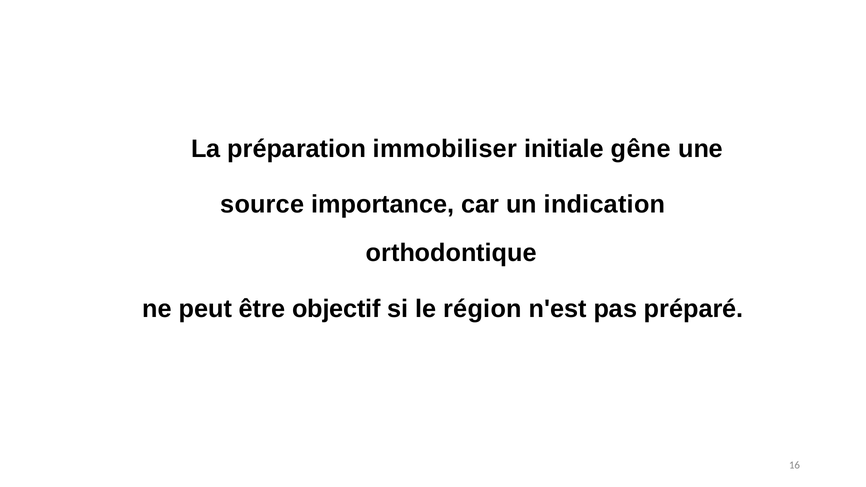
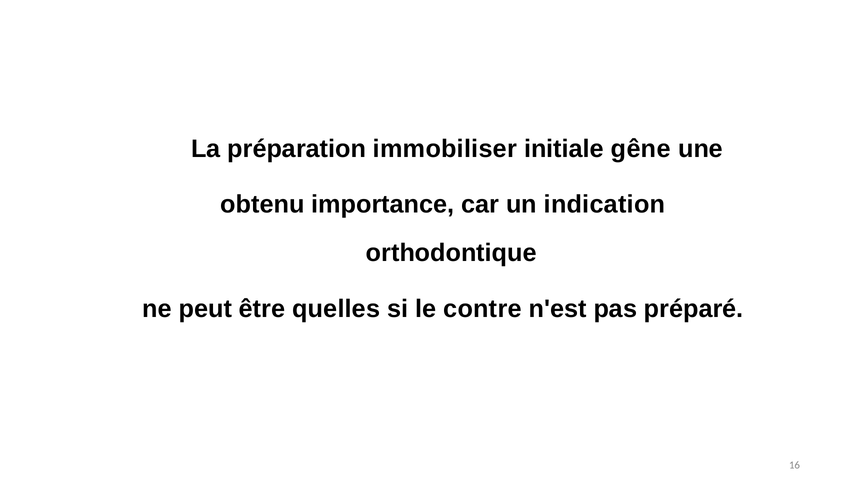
source: source -> obtenu
objectif: objectif -> quelles
région: région -> contre
